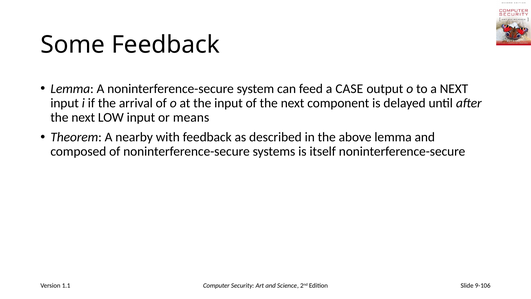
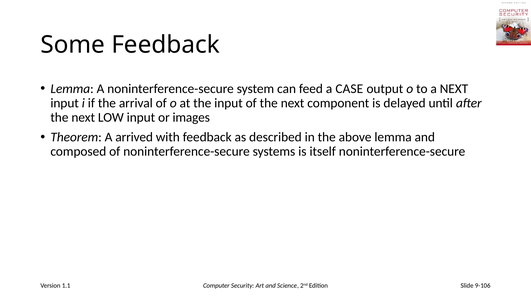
means: means -> images
nearby: nearby -> arrived
